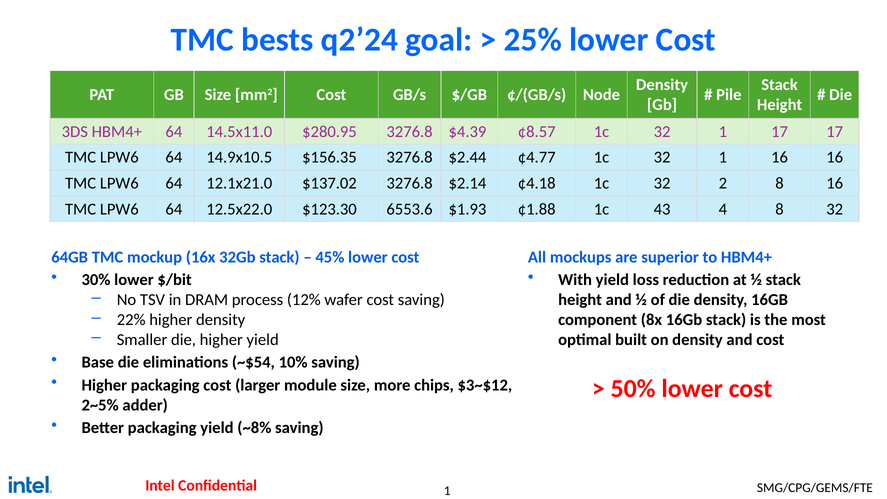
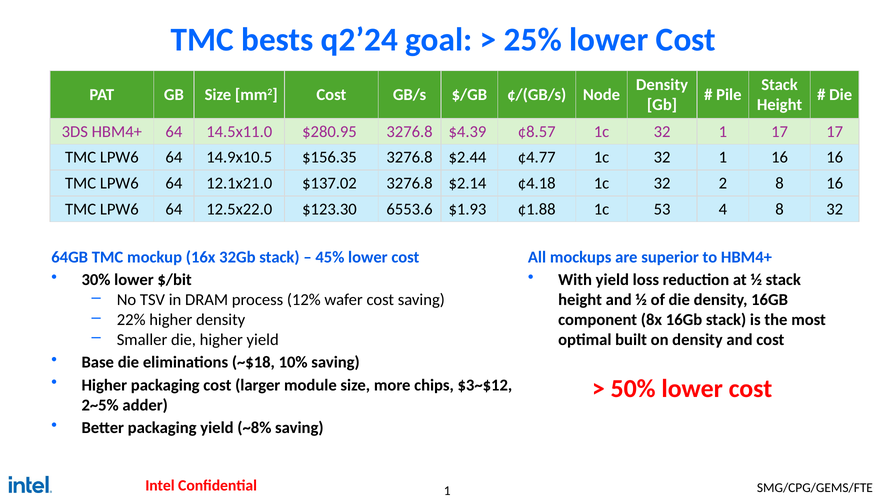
43: 43 -> 53
~$54: ~$54 -> ~$18
